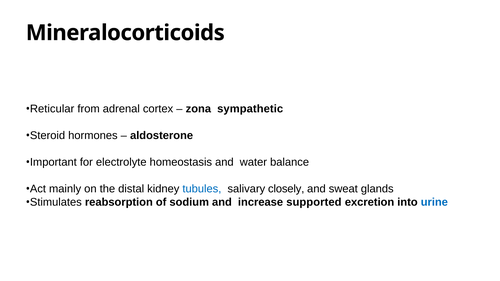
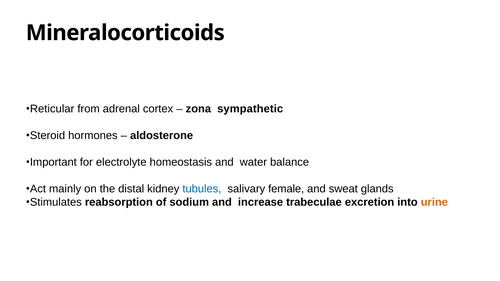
closely: closely -> female
supported: supported -> trabeculae
urine colour: blue -> orange
